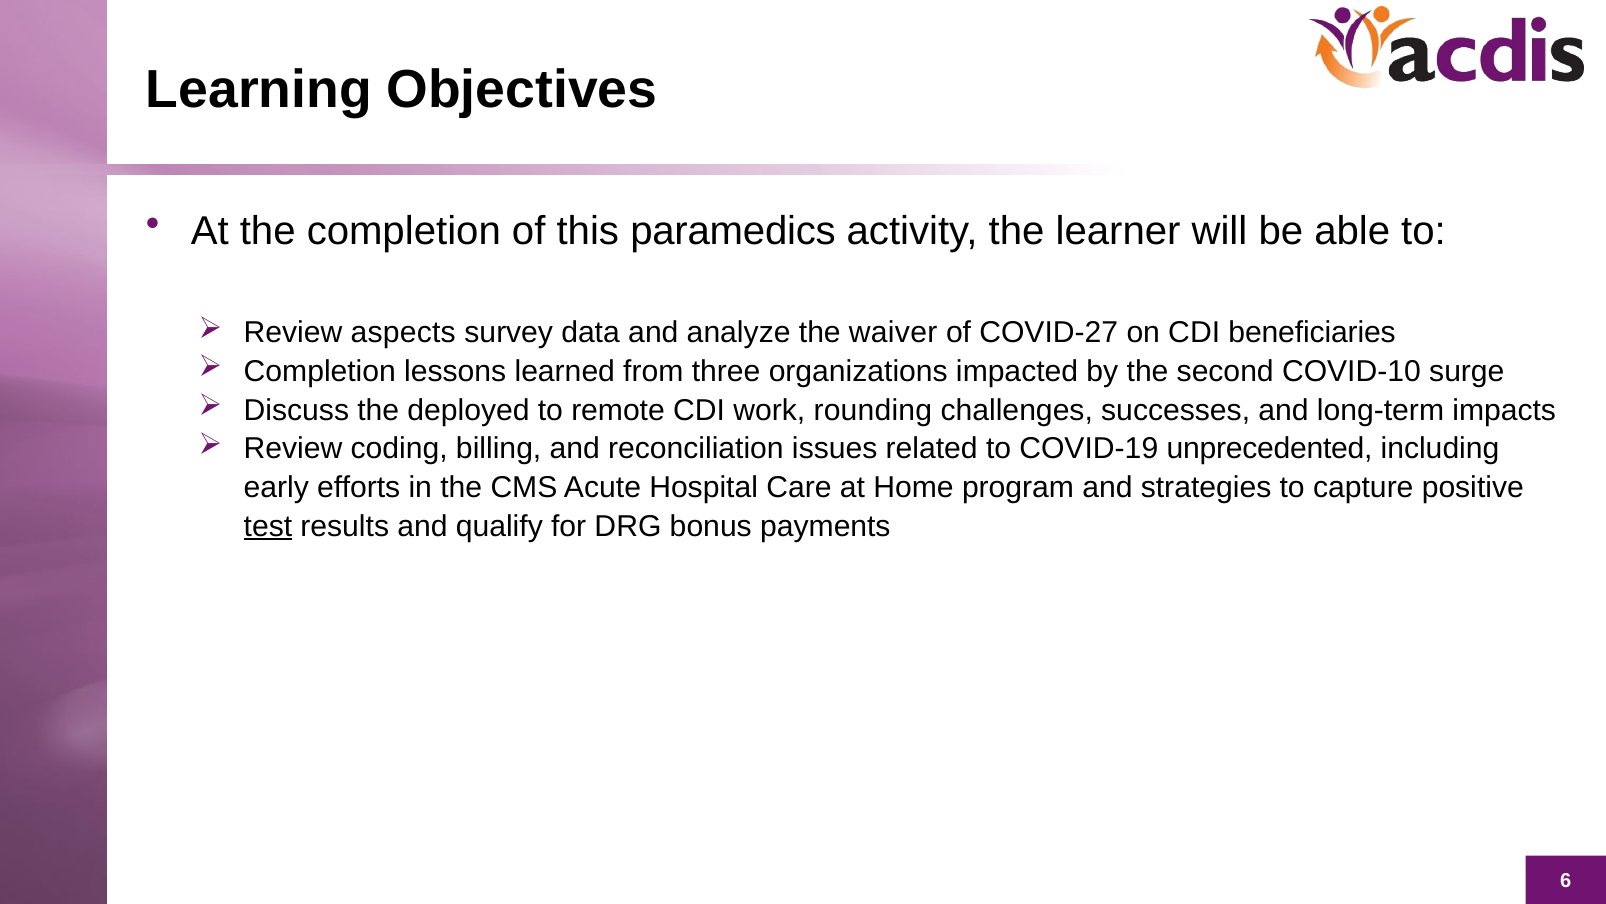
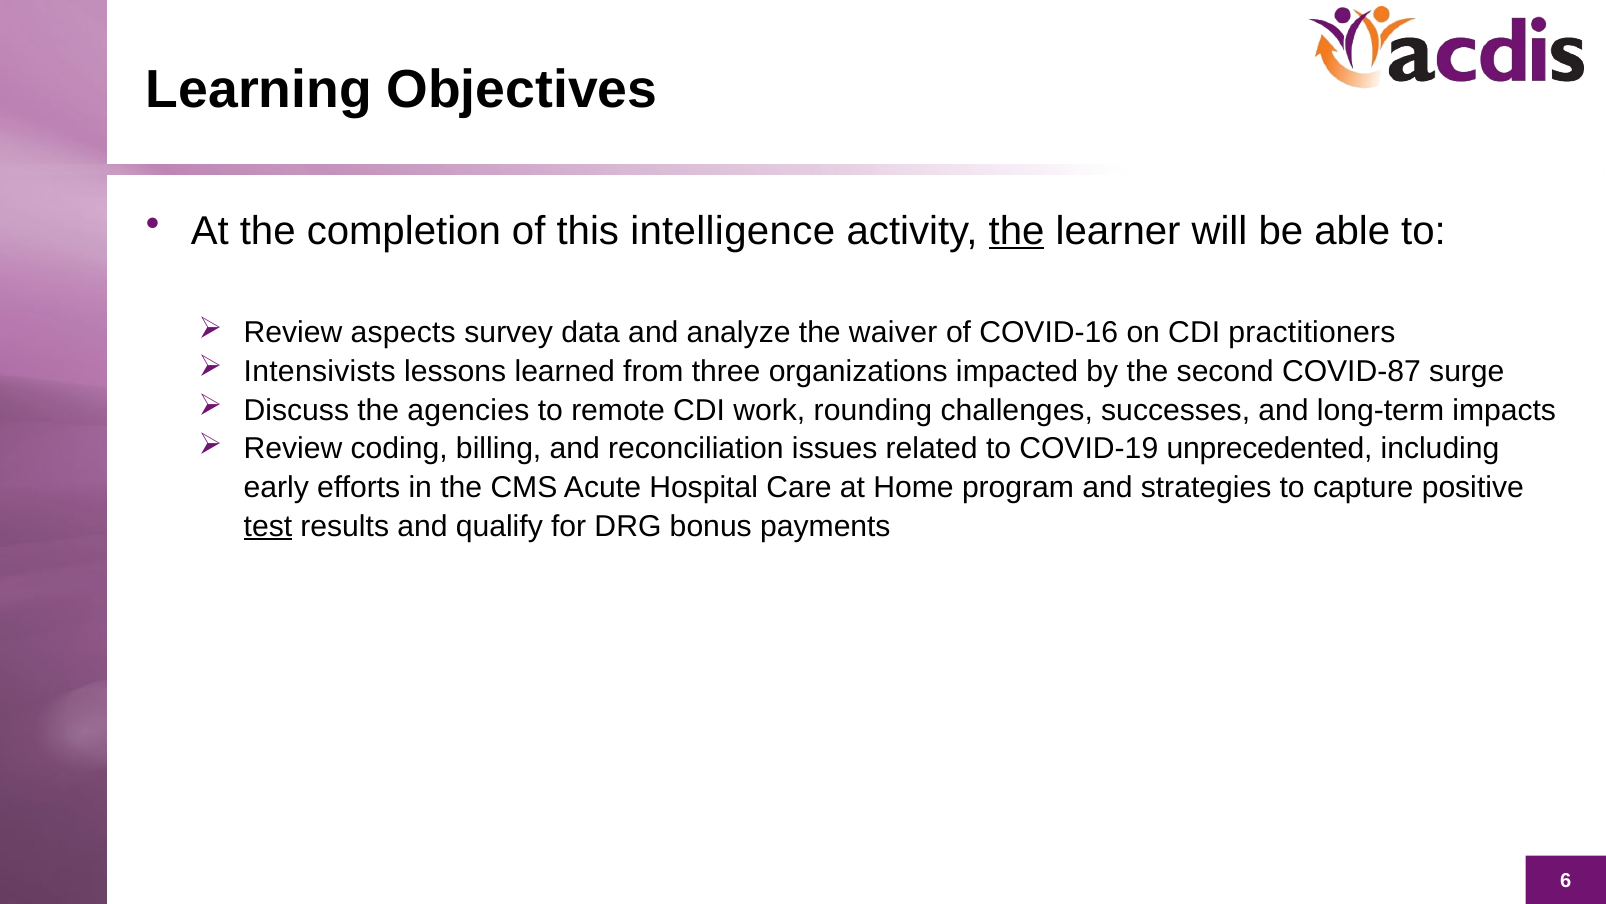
paramedics: paramedics -> intelligence
the at (1017, 231) underline: none -> present
COVID-27: COVID-27 -> COVID-16
beneficiaries: beneficiaries -> practitioners
Completion at (320, 371): Completion -> Intensivists
COVID-10: COVID-10 -> COVID-87
deployed: deployed -> agencies
